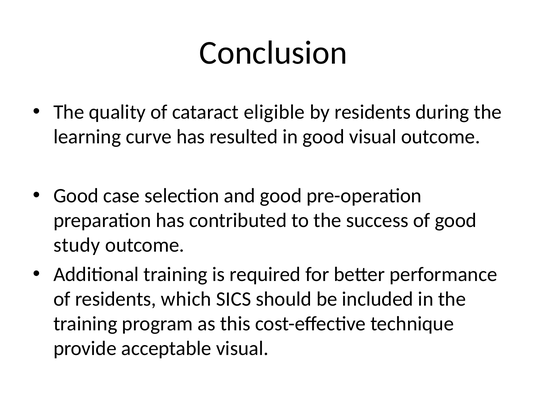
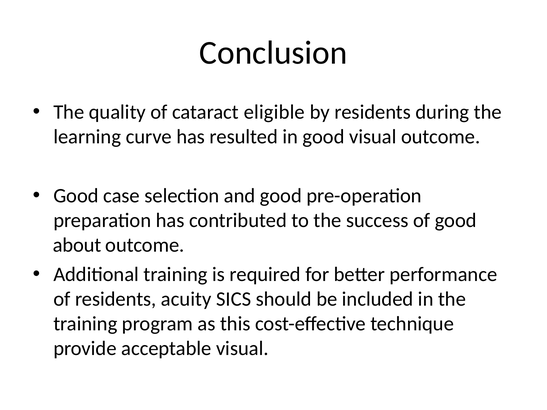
study: study -> about
which: which -> acuity
